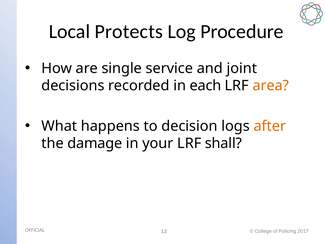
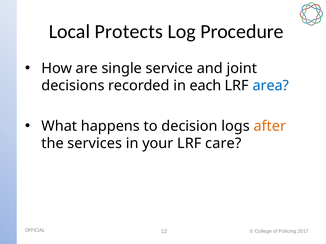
area colour: orange -> blue
damage: damage -> services
shall: shall -> care
